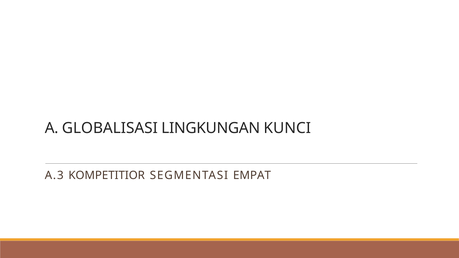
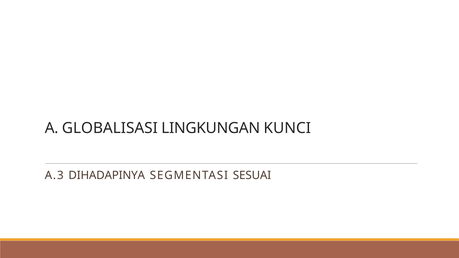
KOMPETITIOR: KOMPETITIOR -> DIHADAPINYA
EMPAT: EMPAT -> SESUAI
